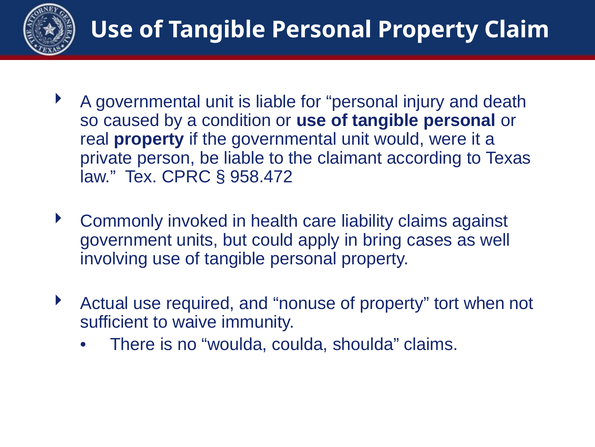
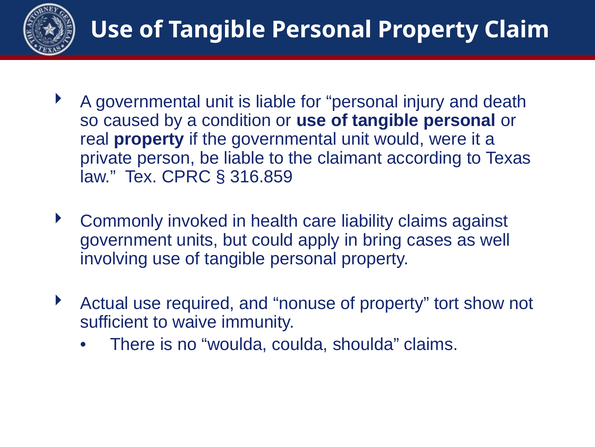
958.472: 958.472 -> 316.859
when: when -> show
